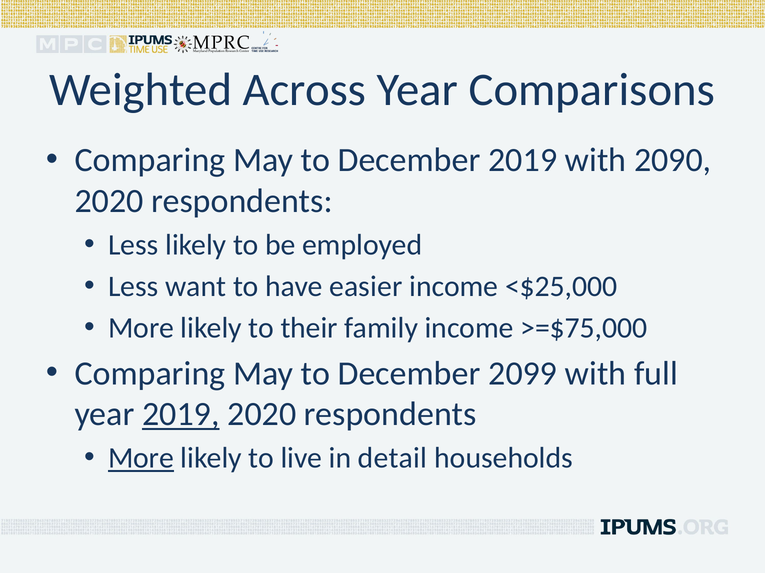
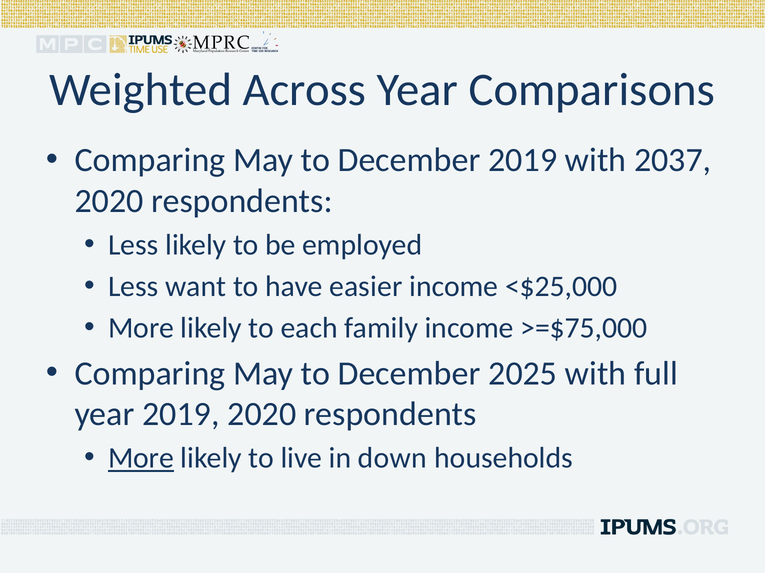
2090: 2090 -> 2037
their: their -> each
2099: 2099 -> 2025
2019 at (181, 415) underline: present -> none
detail: detail -> down
